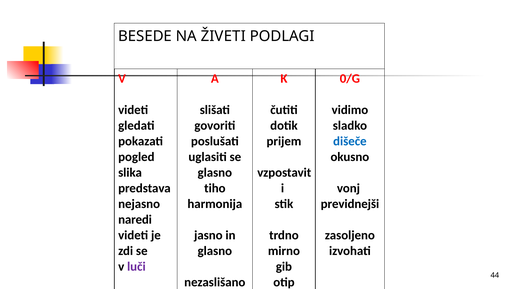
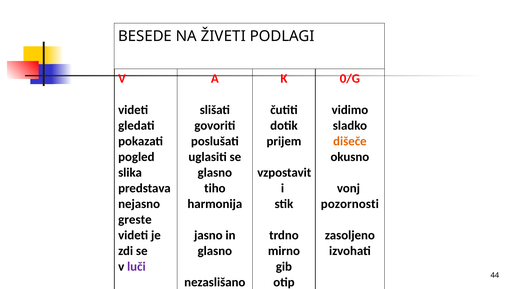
dišeče colour: blue -> orange
previdnejši: previdnejši -> pozornosti
naredi: naredi -> greste
